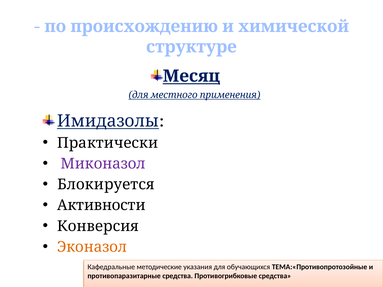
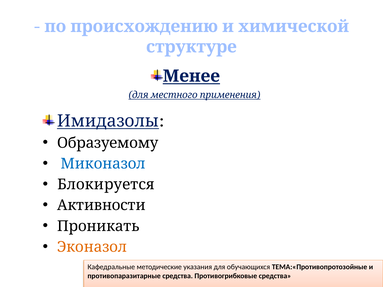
Месяц: Месяц -> Менее
Практически: Практически -> Образуемому
Миконазол colour: purple -> blue
Конверсия: Конверсия -> Проникать
